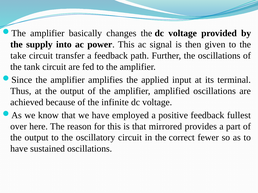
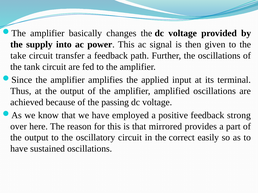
infinite: infinite -> passing
fullest: fullest -> strong
fewer: fewer -> easily
